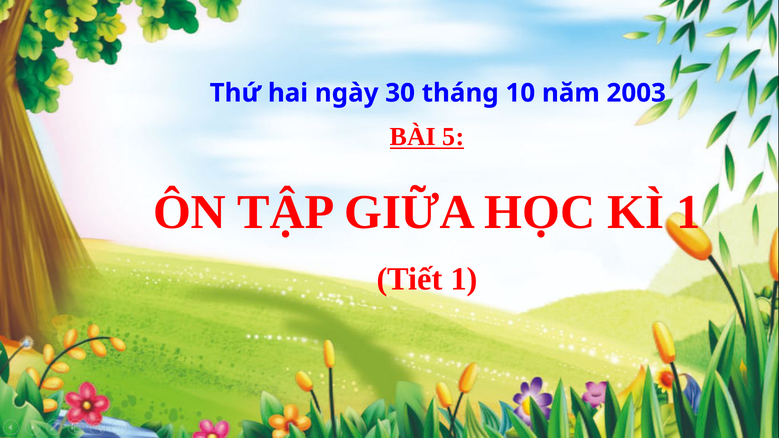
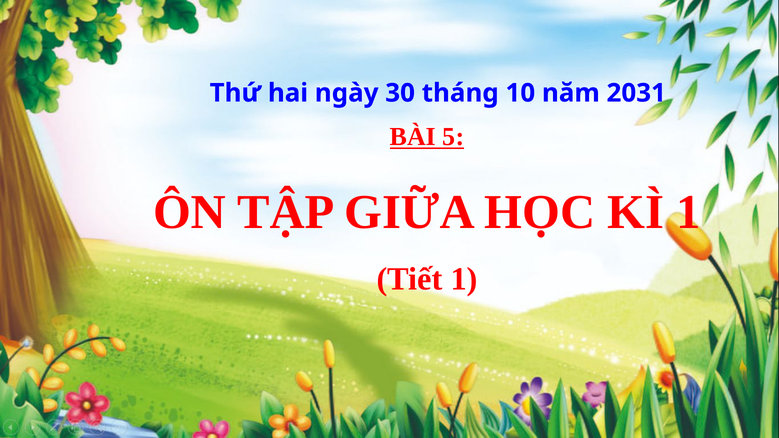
2003: 2003 -> 2031
